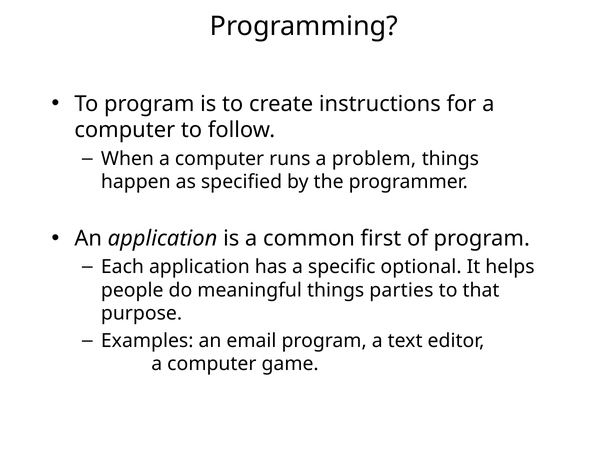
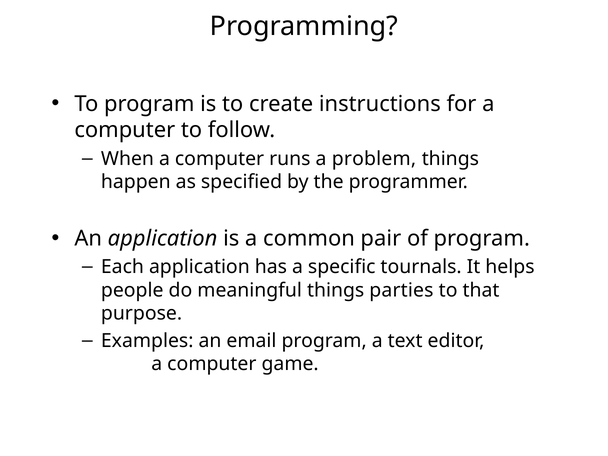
first: first -> pair
optional: optional -> tournals
